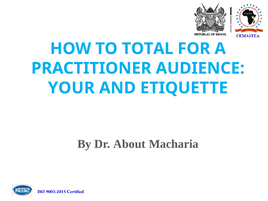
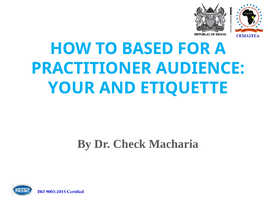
TOTAL: TOTAL -> BASED
About: About -> Check
